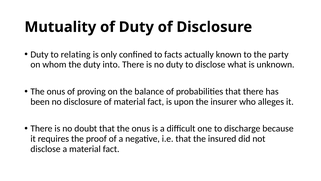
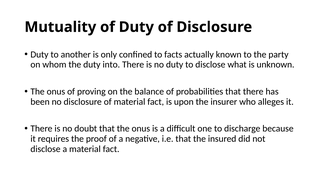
relating: relating -> another
